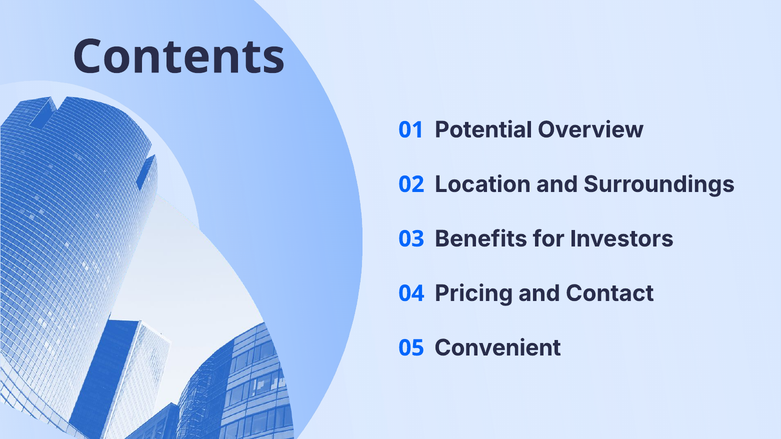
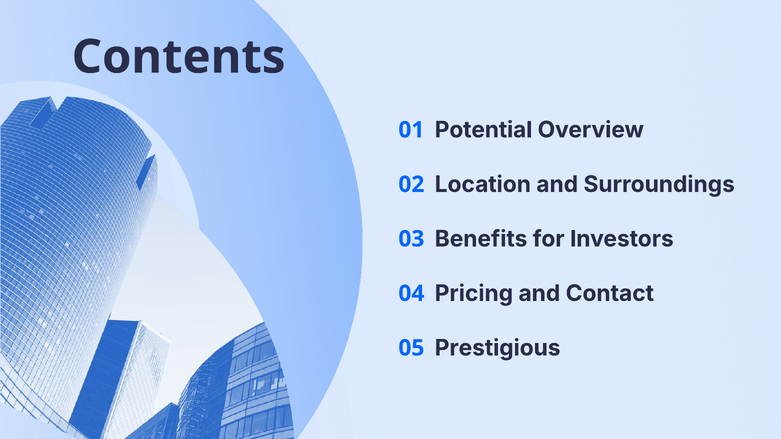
Convenient: Convenient -> Prestigious
